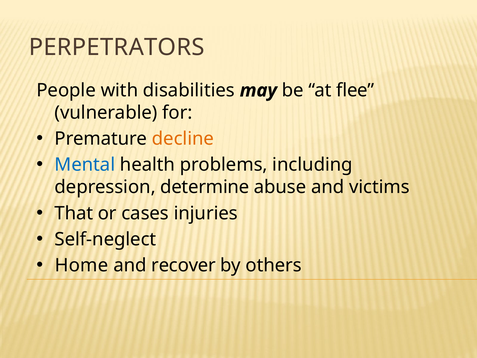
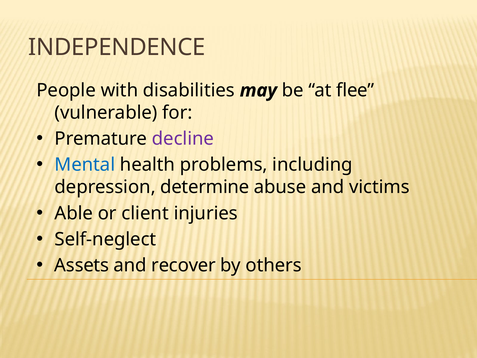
PERPETRATORS: PERPETRATORS -> INDEPENDENCE
decline colour: orange -> purple
That: That -> Able
cases: cases -> client
Home: Home -> Assets
